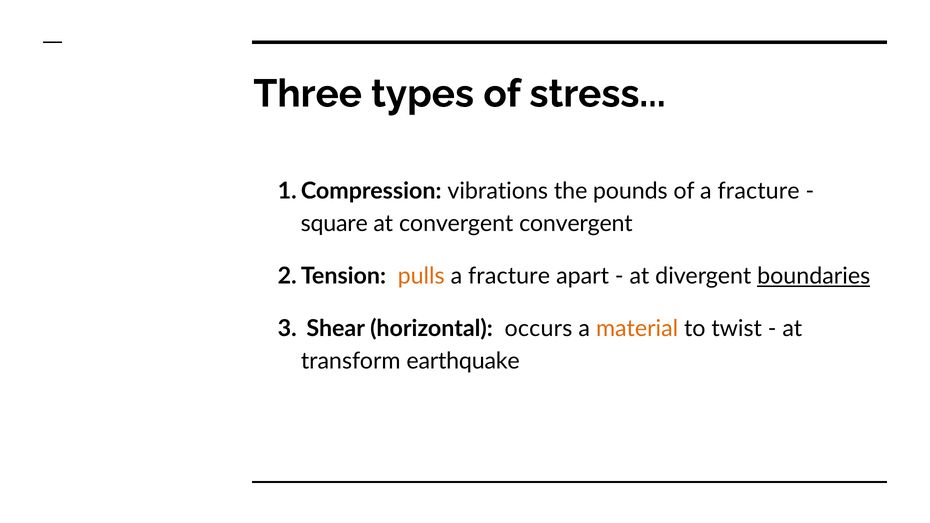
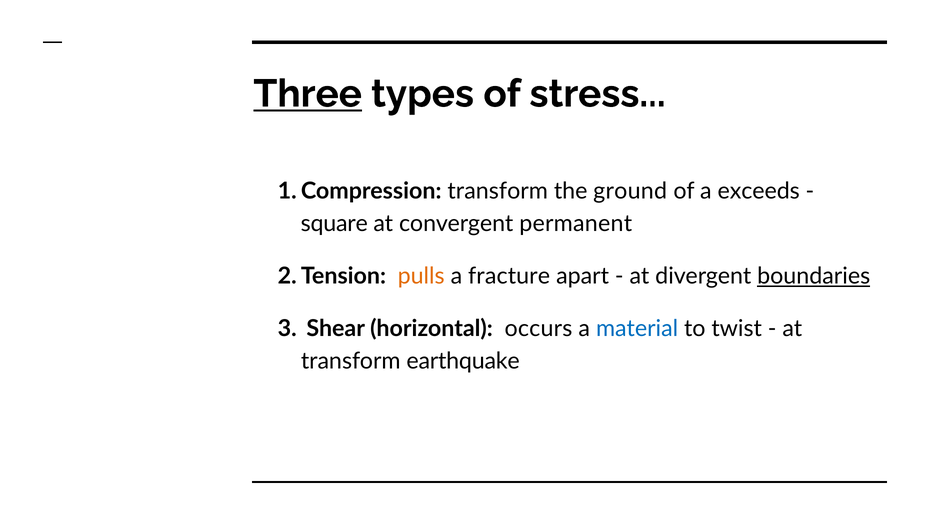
Three underline: none -> present
vibrations at (498, 191): vibrations -> transform
pounds: pounds -> ground
of a fracture: fracture -> exceeds
convergent convergent: convergent -> permanent
material colour: orange -> blue
